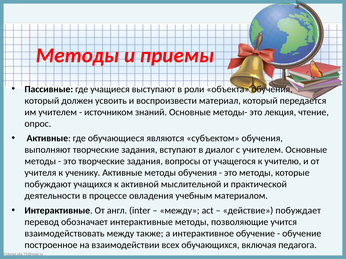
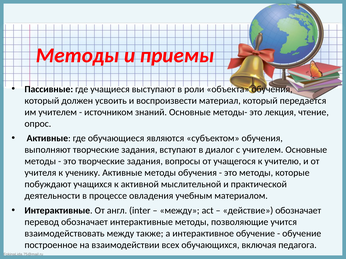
действие побуждает: побуждает -> обозначает
